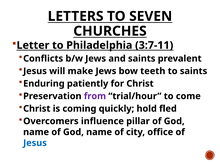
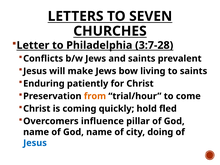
3:7-11: 3:7-11 -> 3:7-28
teeth: teeth -> living
from colour: purple -> orange
office: office -> doing
